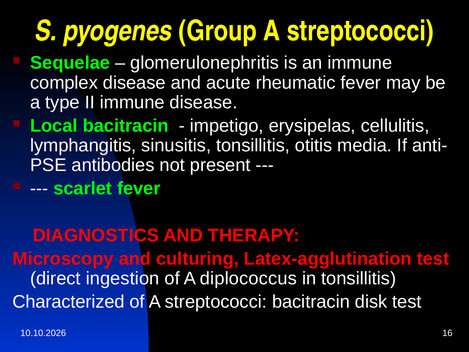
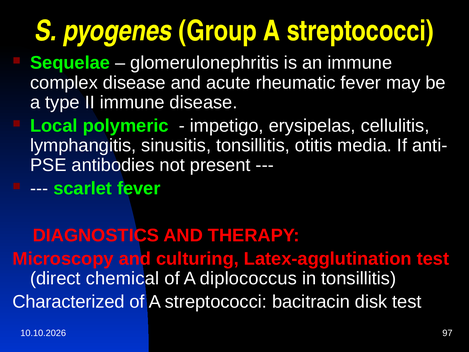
Local bacitracin: bacitracin -> polymeric
ingestion: ingestion -> chemical
16: 16 -> 97
